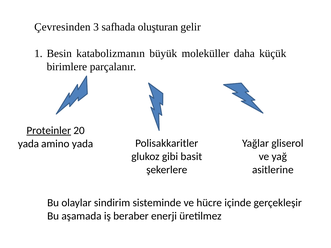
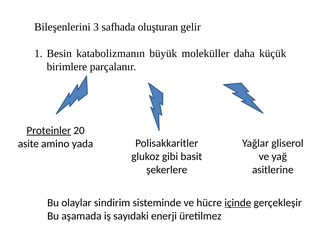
Çevresinden: Çevresinden -> Bileşenlerini
yada at (28, 144): yada -> asite
içinde underline: none -> present
beraber: beraber -> sayıdaki
